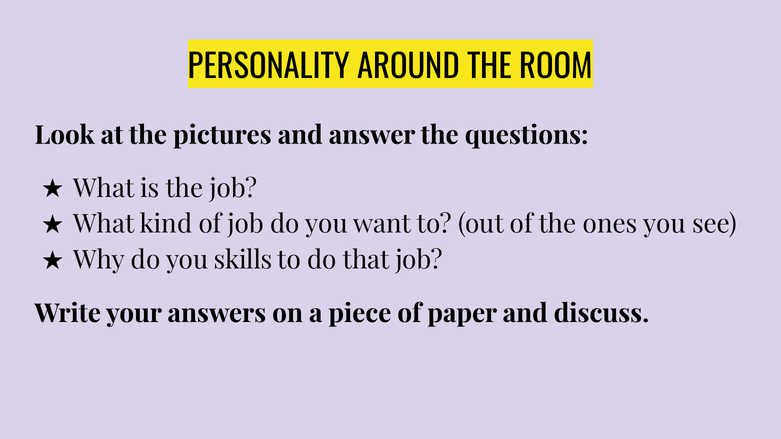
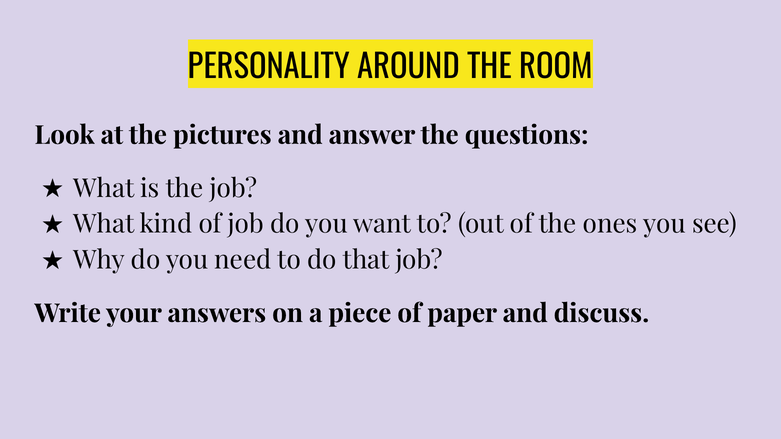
skills: skills -> need
